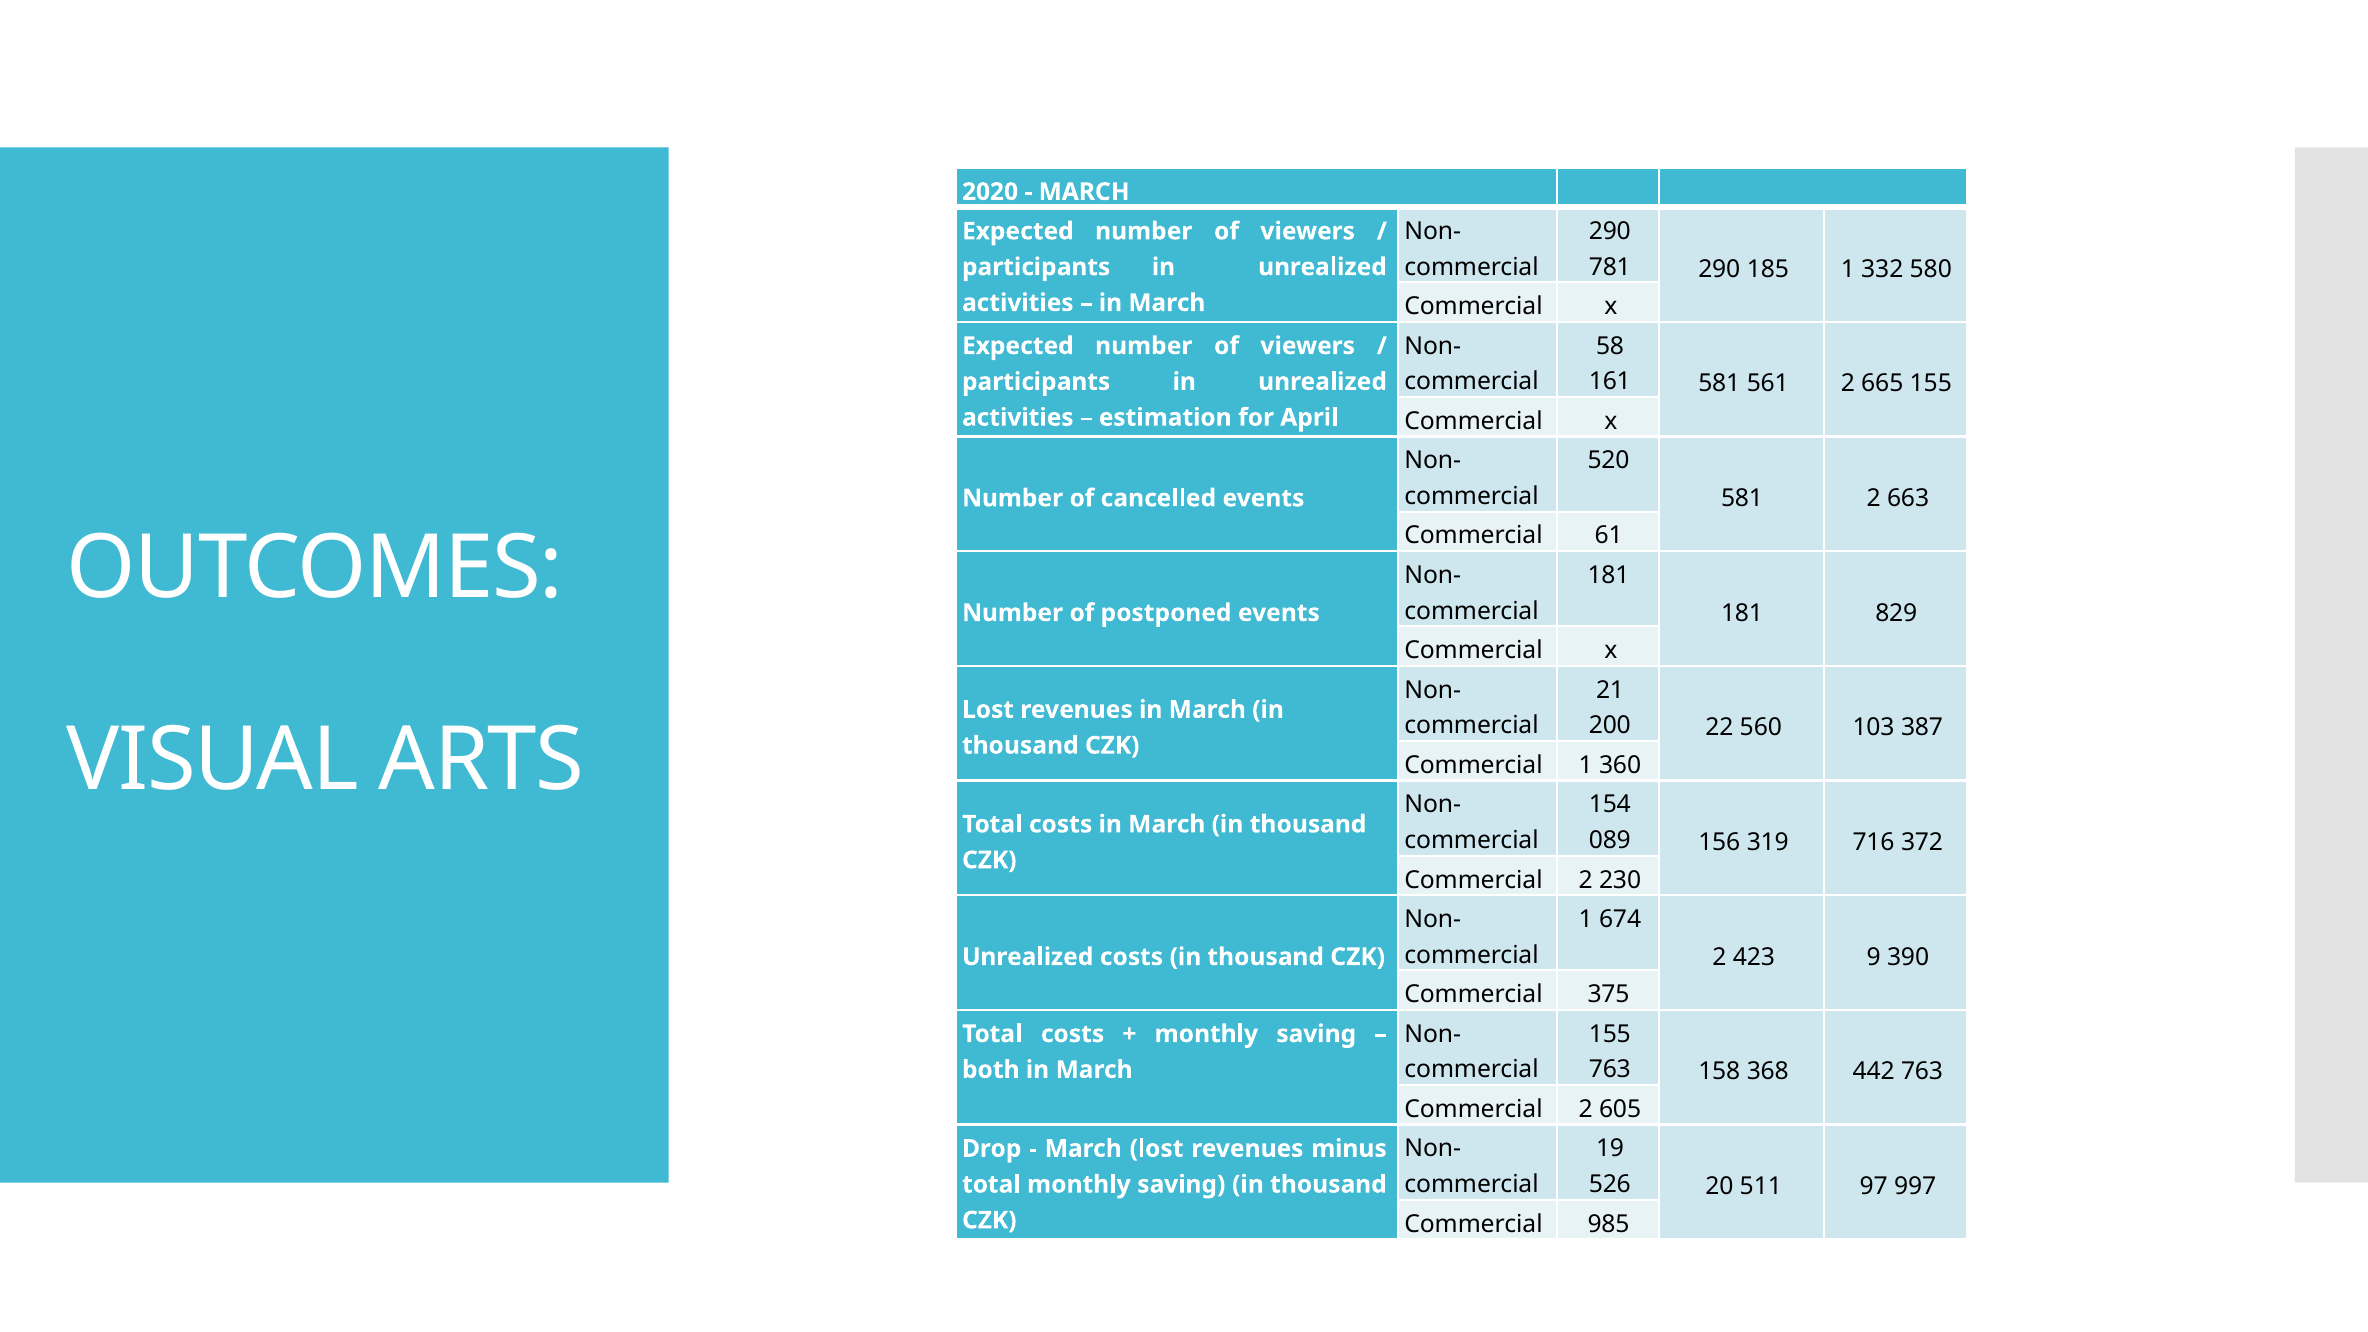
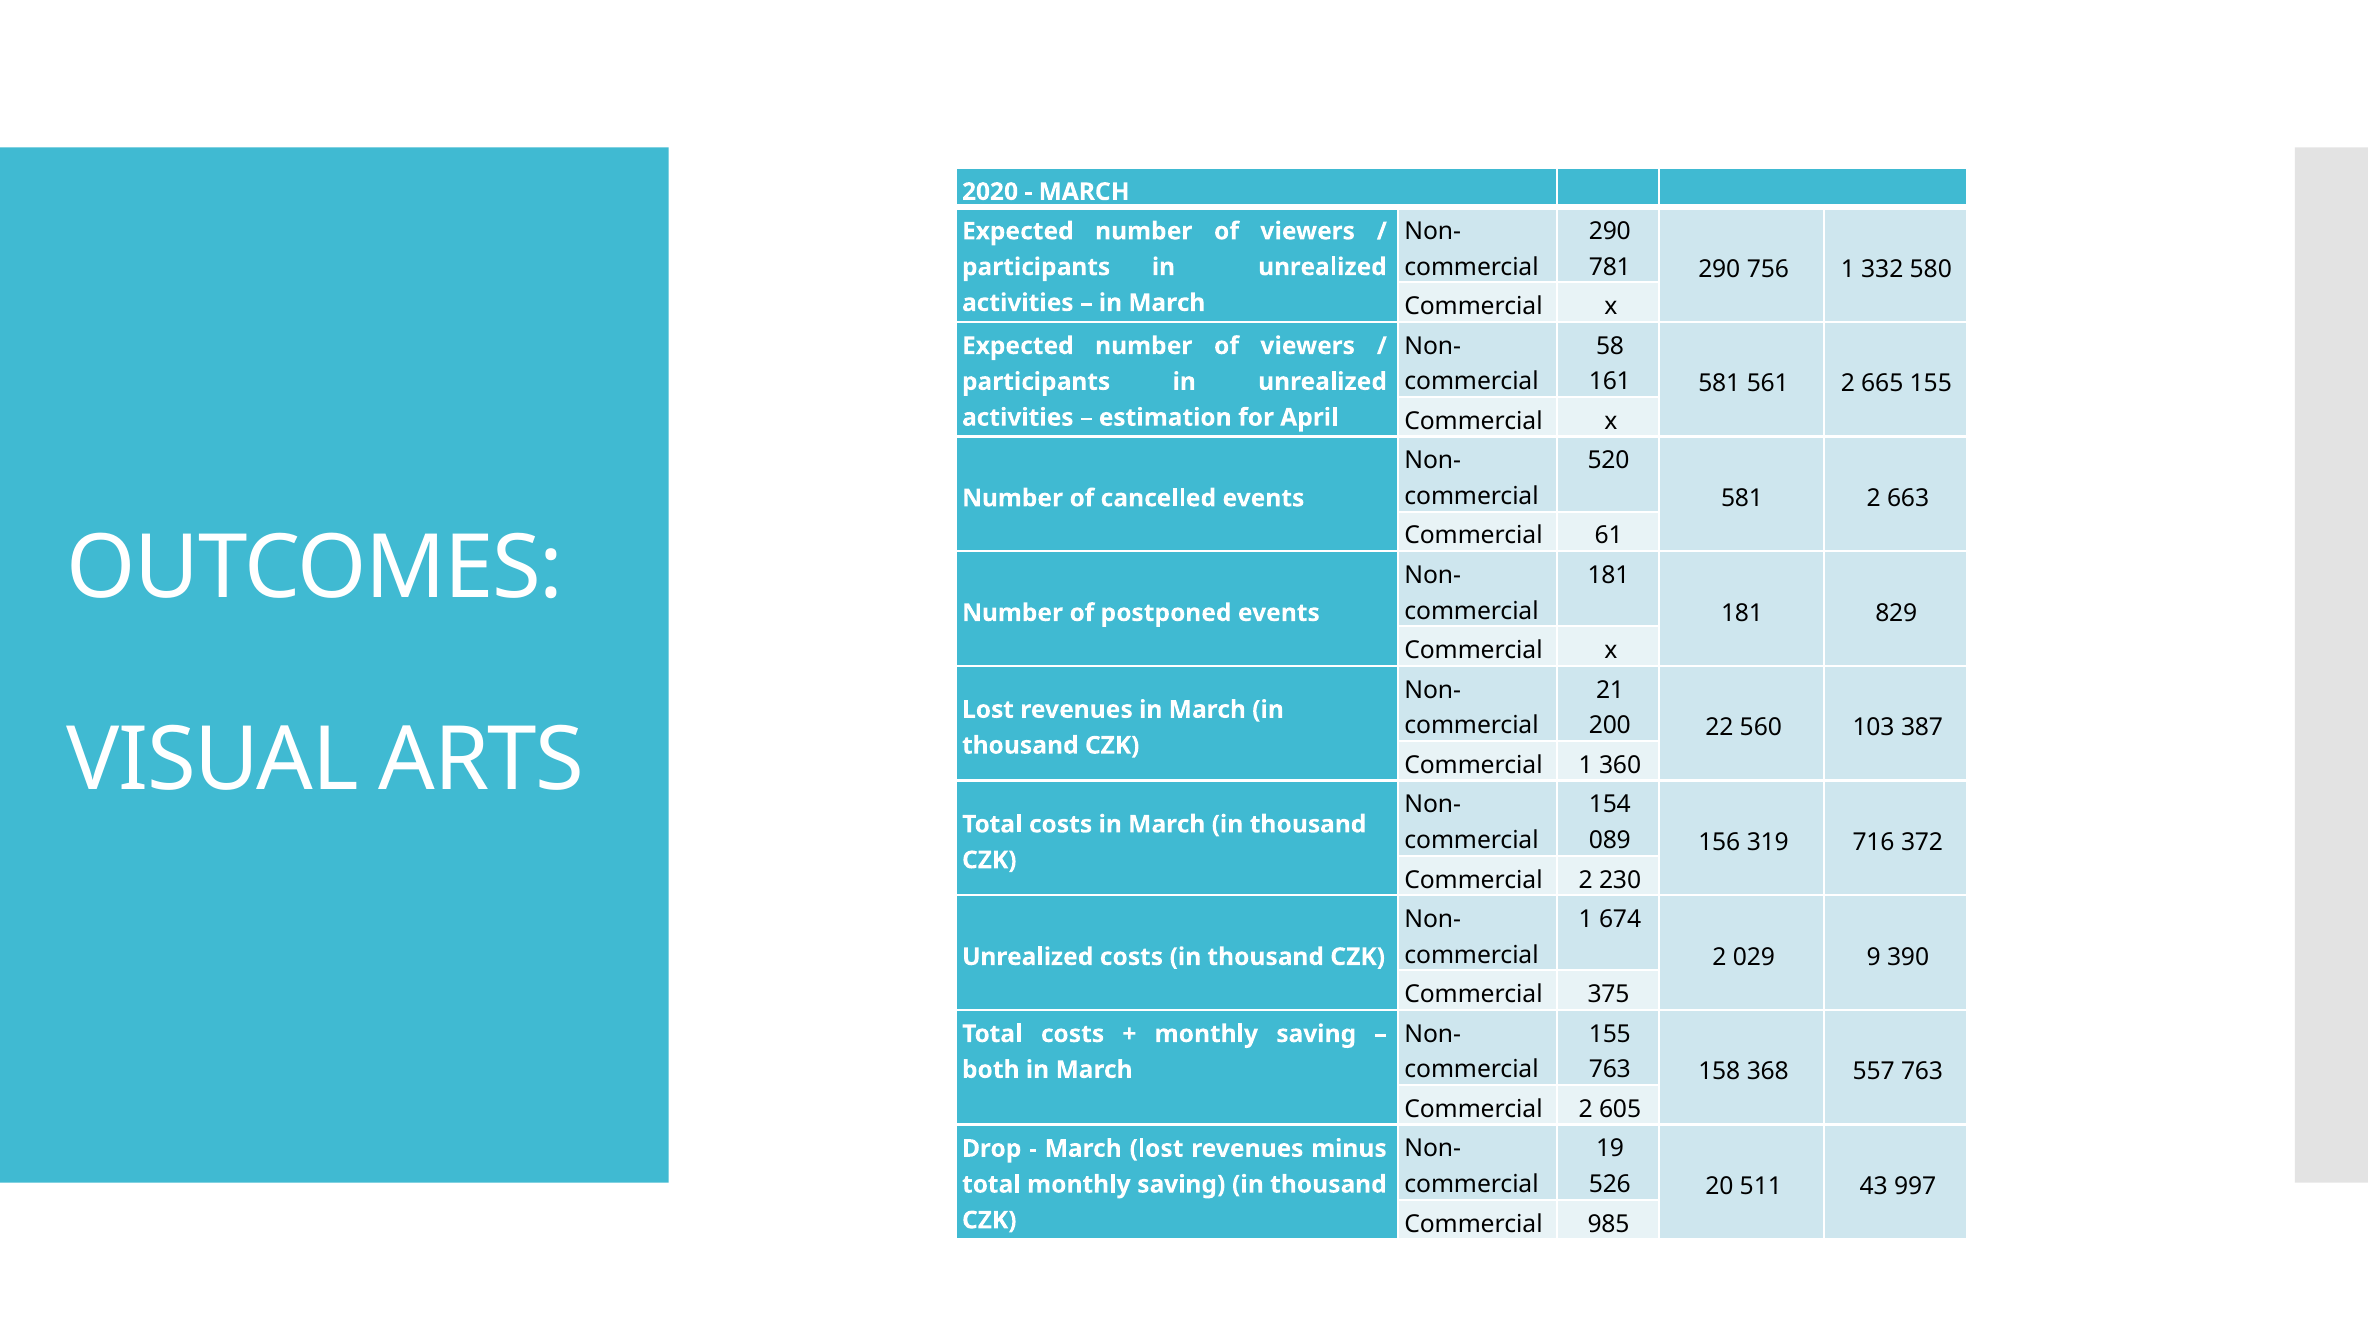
185: 185 -> 756
423: 423 -> 029
442: 442 -> 557
97: 97 -> 43
